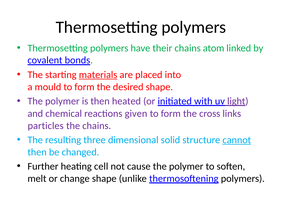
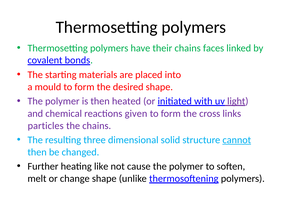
atom: atom -> faces
materials underline: present -> none
cell: cell -> like
